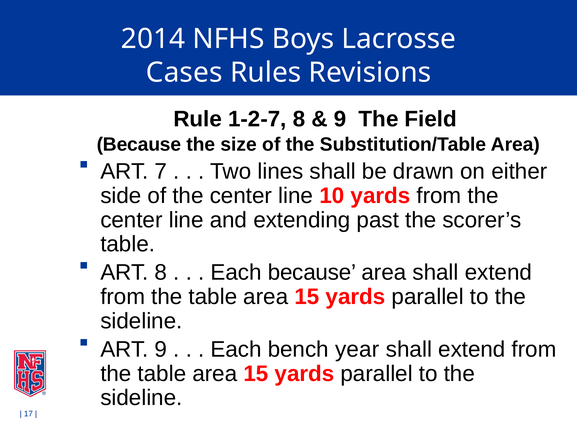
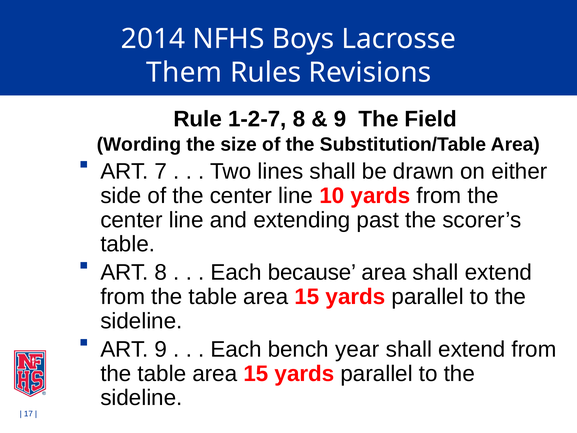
Cases: Cases -> Them
Because at (139, 144): Because -> Wording
